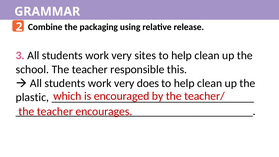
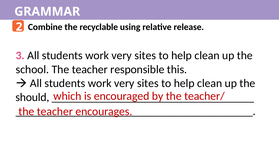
packaging: packaging -> recyclable
does at (148, 83): does -> sites
plastic: plastic -> should
